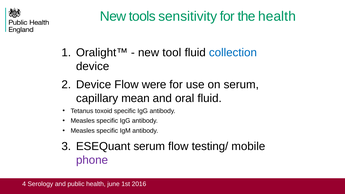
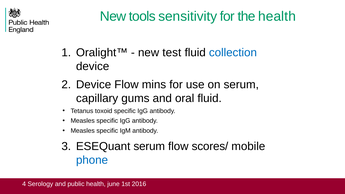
tool: tool -> test
were: were -> mins
mean: mean -> gums
testing/: testing/ -> scores/
phone colour: purple -> blue
